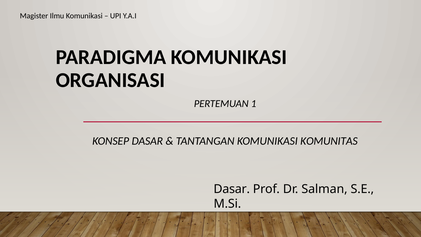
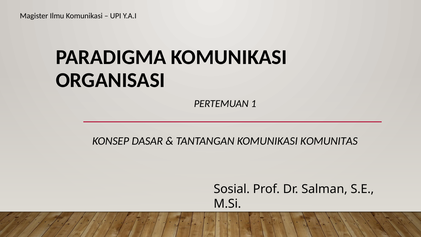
Dasar at (232, 189): Dasar -> Sosial
